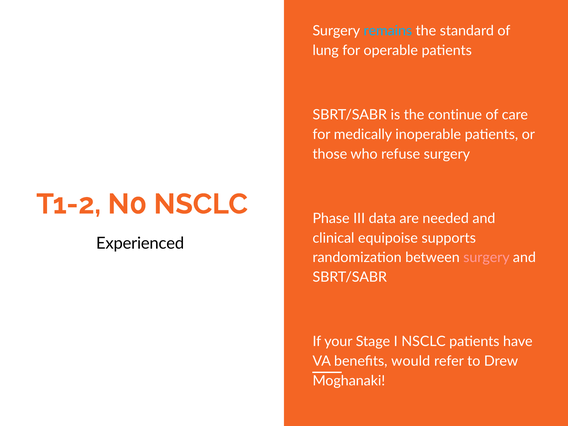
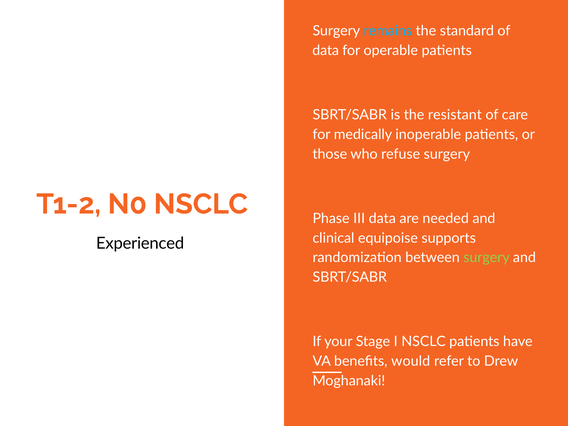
lung at (326, 50): lung -> data
continue: continue -> resistant
surgery at (486, 258) colour: pink -> light green
